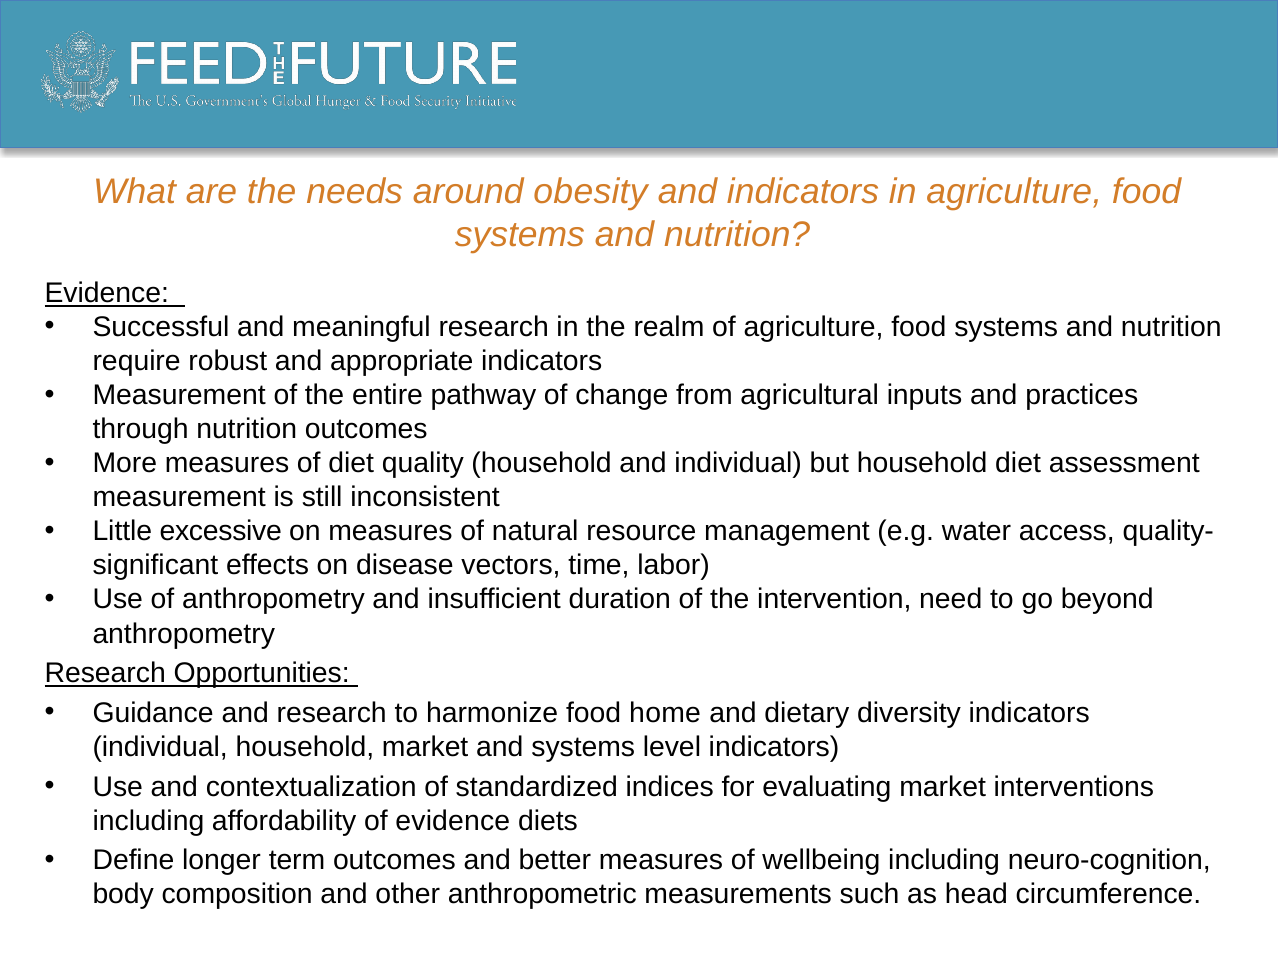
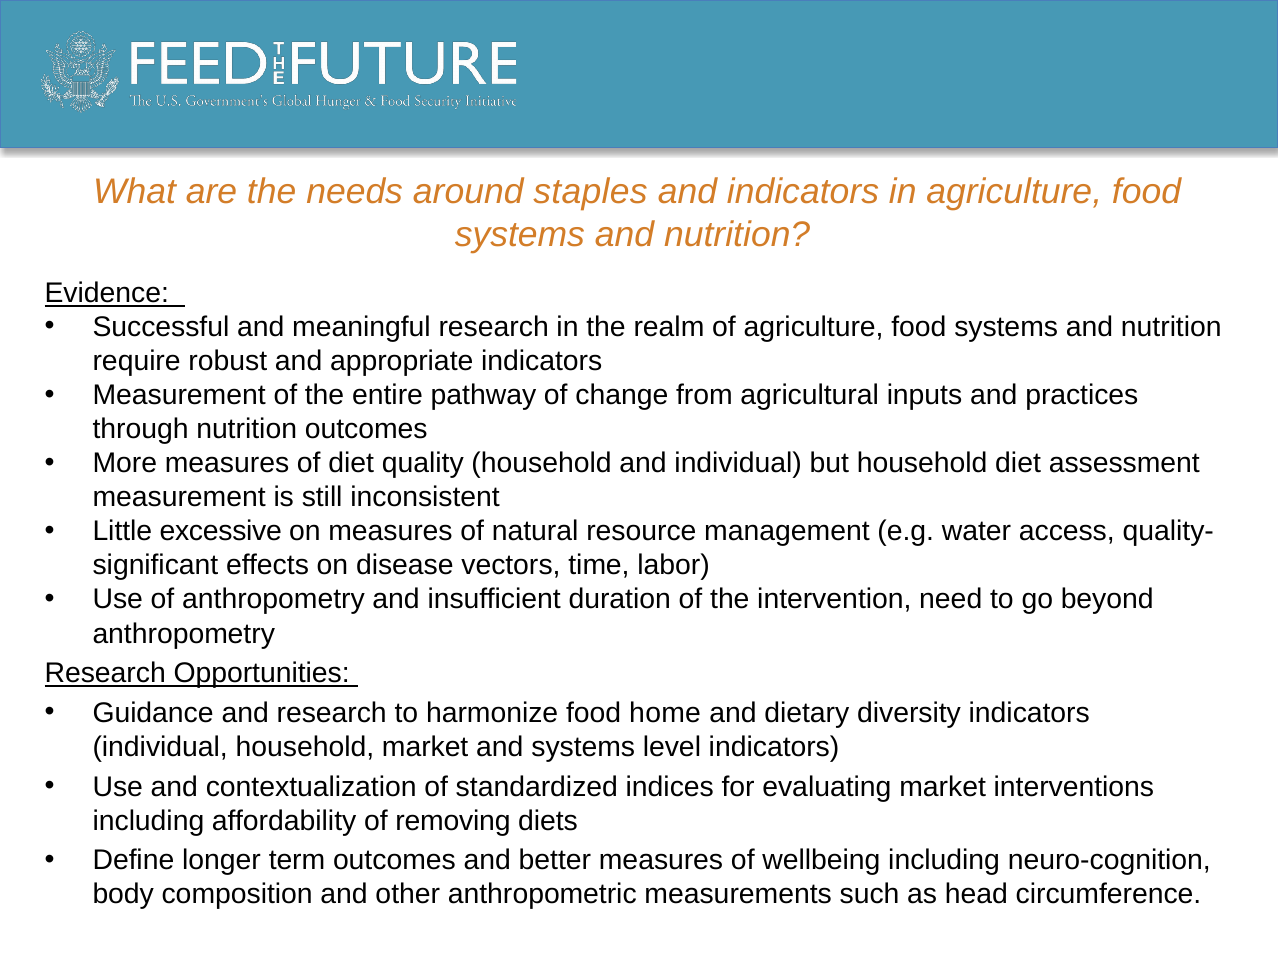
obesity: obesity -> staples
of evidence: evidence -> removing
